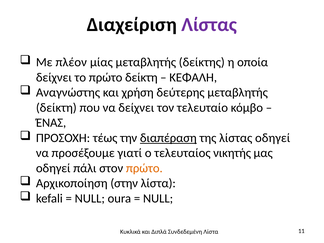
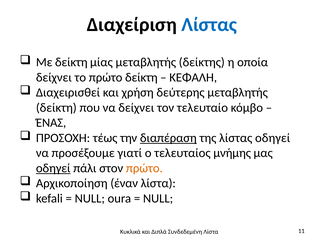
Λίστας at (209, 25) colour: purple -> blue
Με πλέον: πλέον -> δείκτη
Αναγνώστης: Αναγνώστης -> Διαχειρισθεί
νικητής: νικητής -> μνήμης
οδηγεί at (53, 168) underline: none -> present
στην: στην -> έναν
